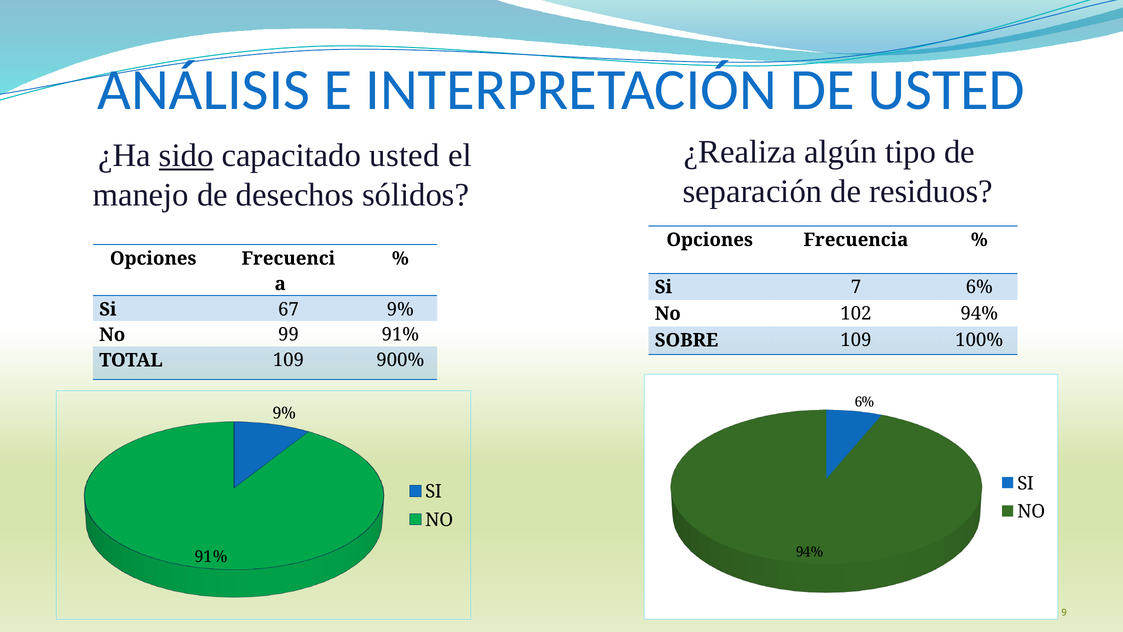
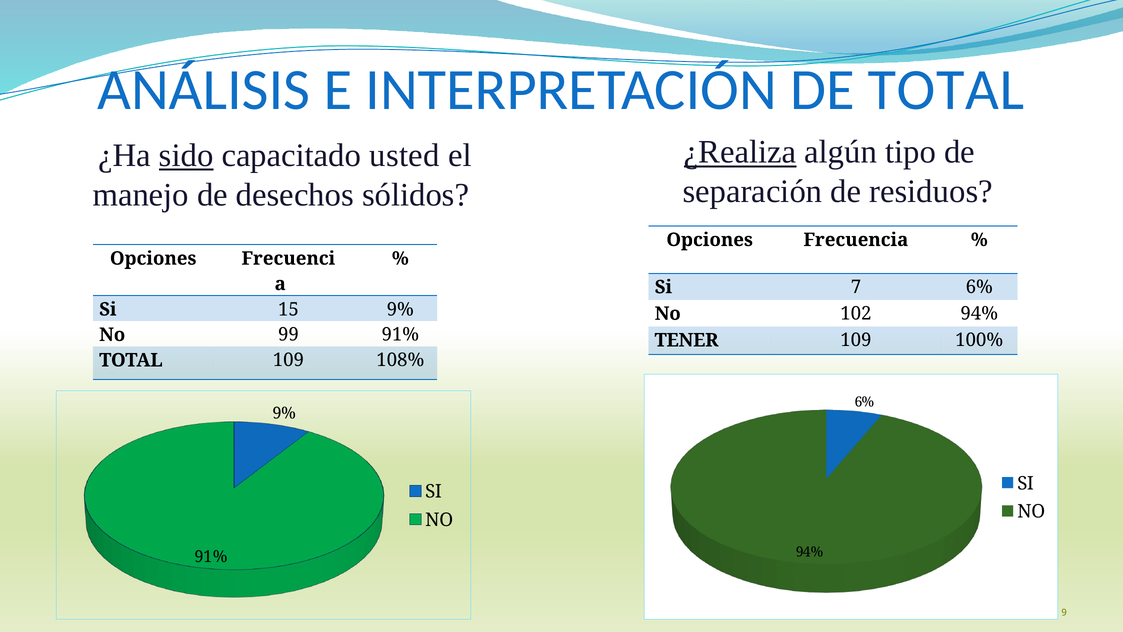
DE USTED: USTED -> TOTAL
¿Realiza underline: none -> present
67: 67 -> 15
SOBRE: SOBRE -> TENER
900%: 900% -> 108%
